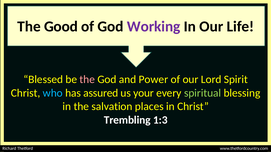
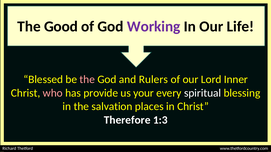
Power: Power -> Rulers
Spirit: Spirit -> Inner
who colour: light blue -> pink
assured: assured -> provide
spiritual colour: light green -> white
Trembling: Trembling -> Therefore
